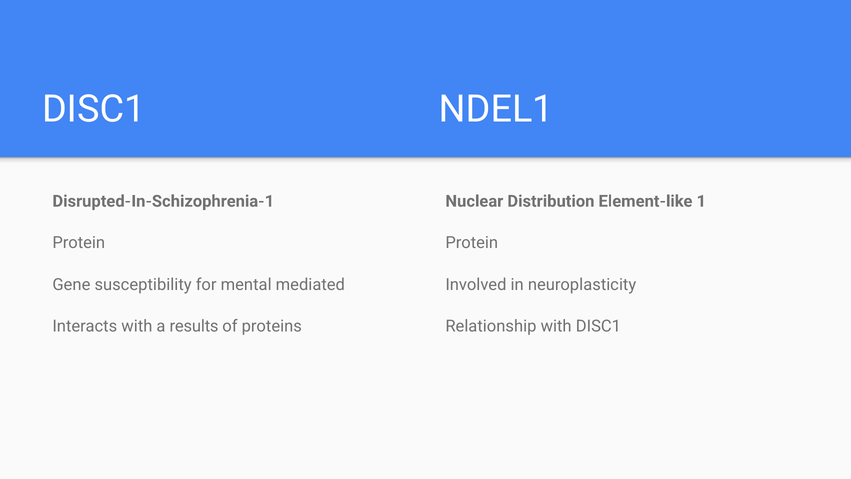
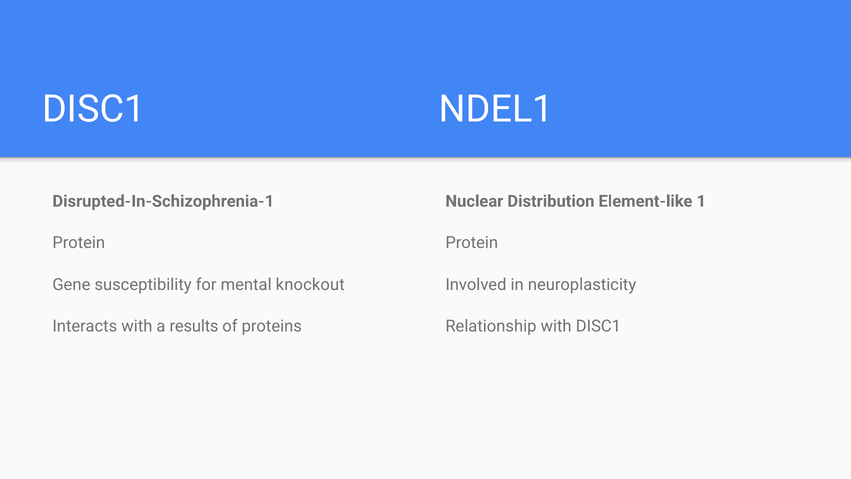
mediated: mediated -> knockout
